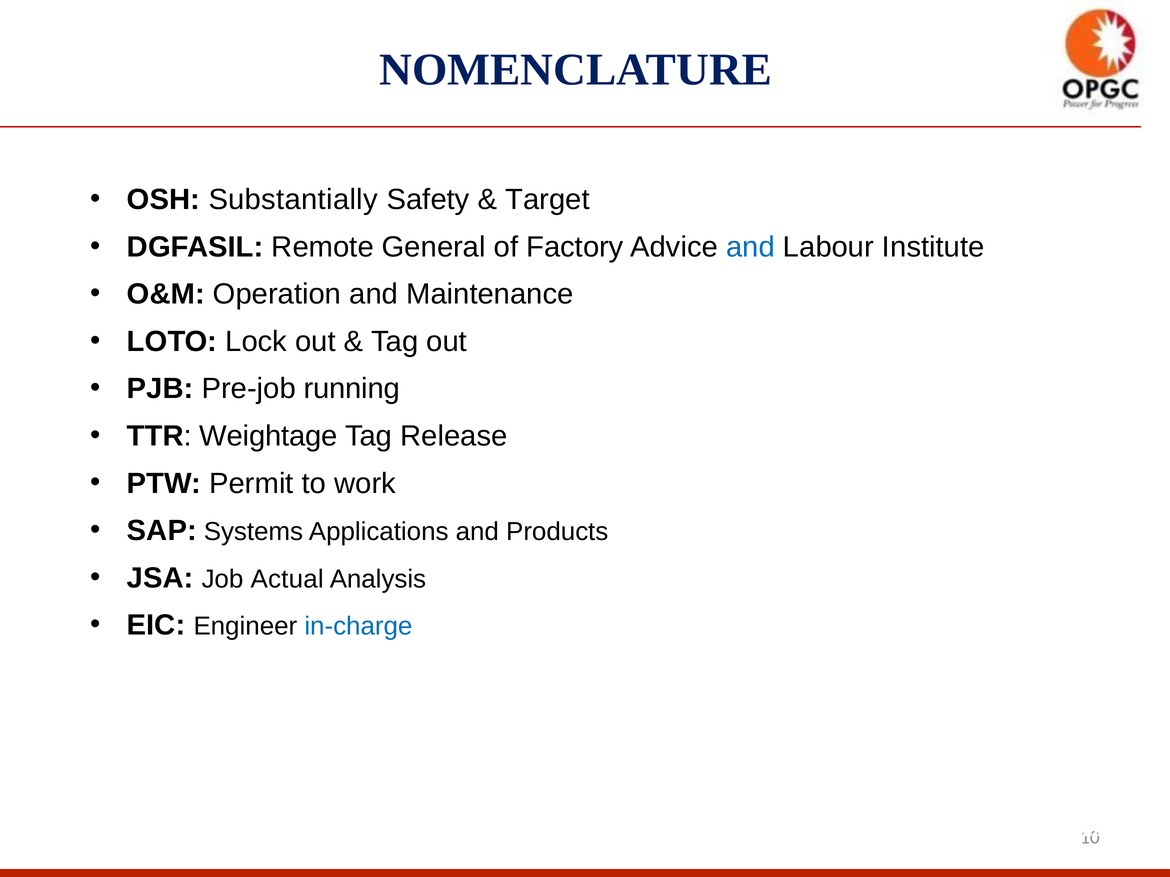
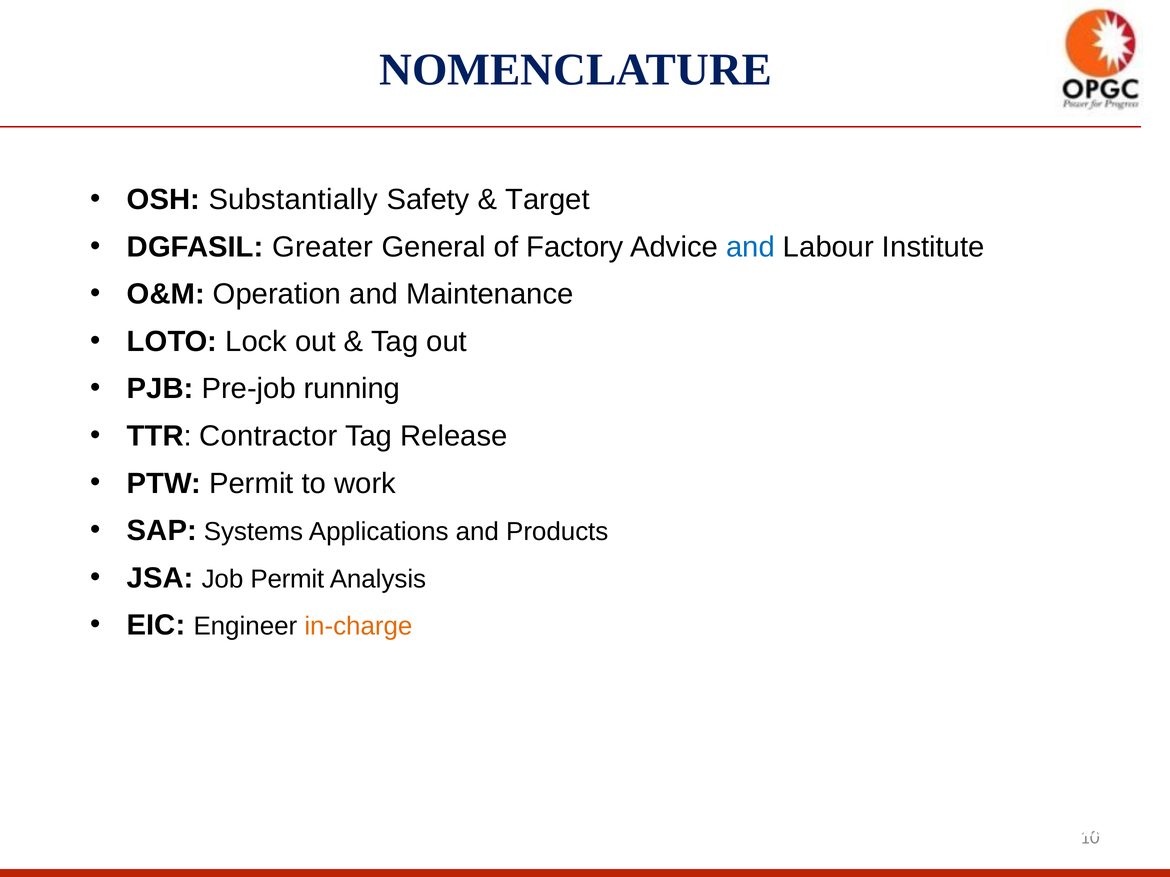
Remote: Remote -> Greater
Weightage: Weightage -> Contractor
Job Actual: Actual -> Permit
in-charge colour: blue -> orange
